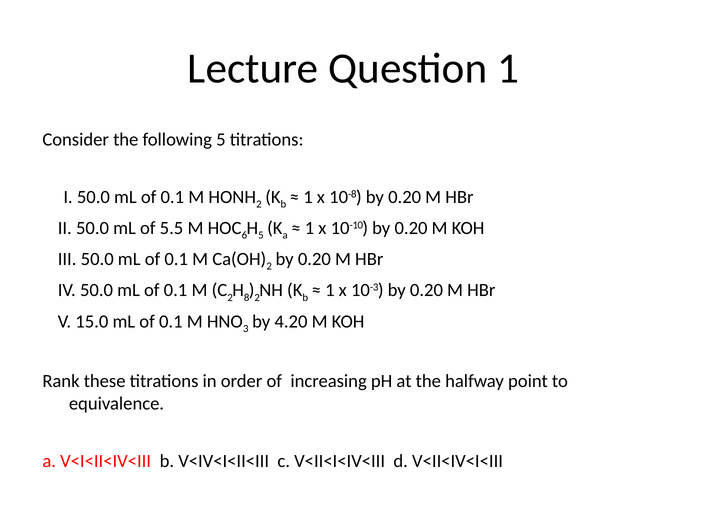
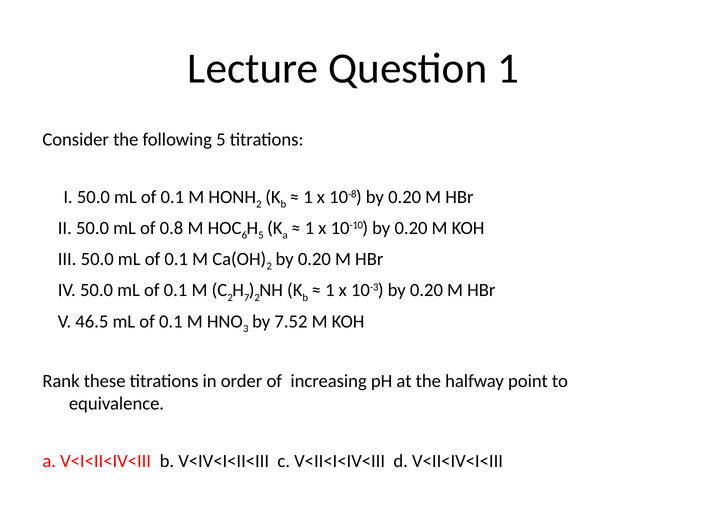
5.5: 5.5 -> 0.8
8: 8 -> 7
15.0: 15.0 -> 46.5
4.20: 4.20 -> 7.52
